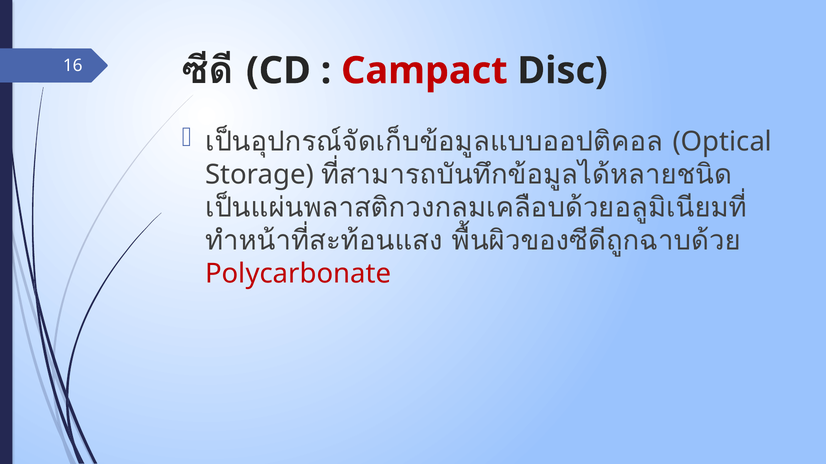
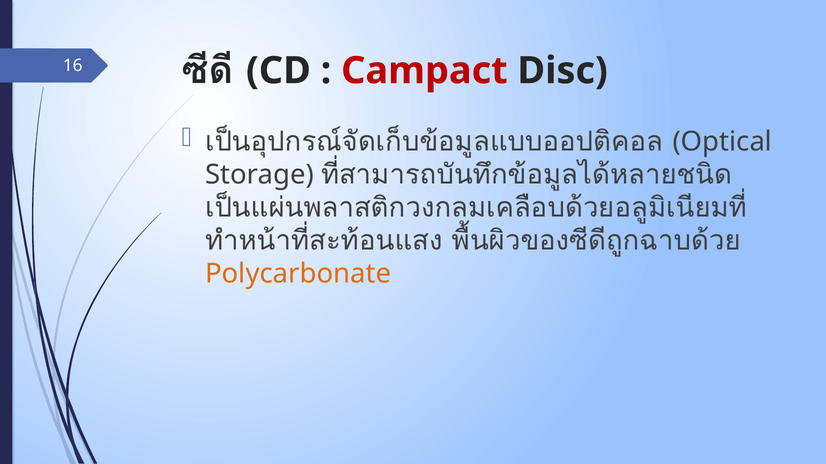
Polycarbonate colour: red -> orange
